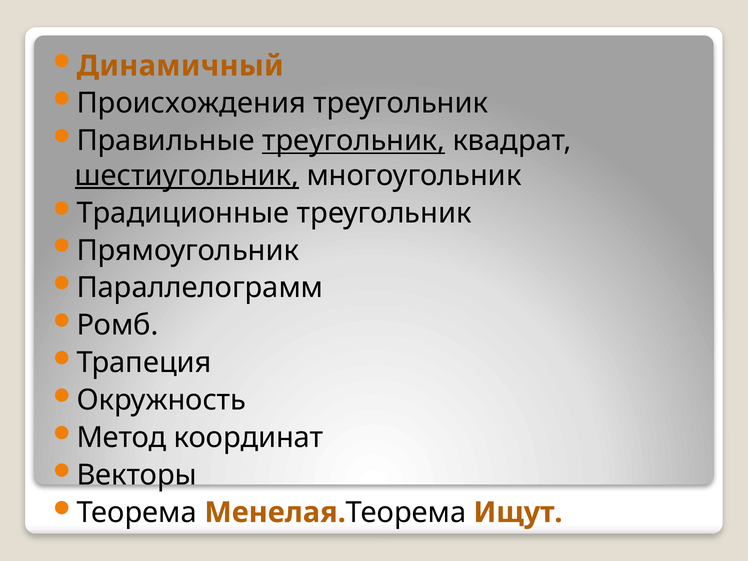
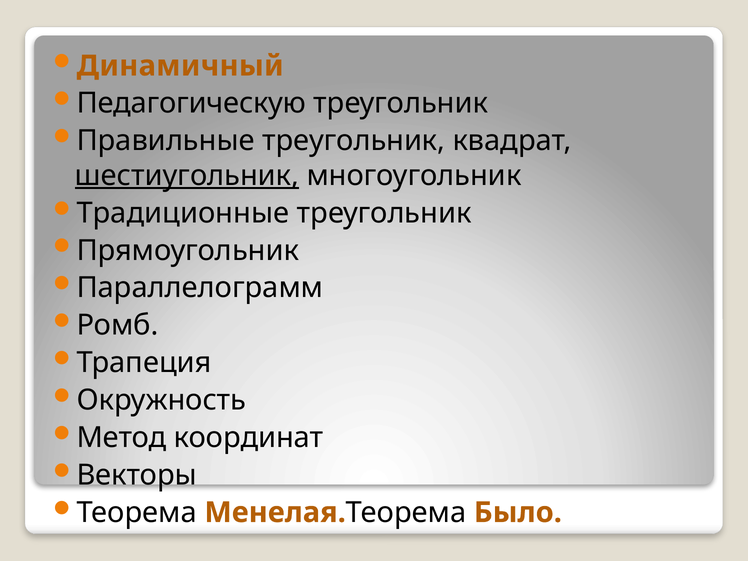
Происхождения: Происхождения -> Педагогическую
треугольник at (354, 141) underline: present -> none
Ищут: Ищут -> Было
